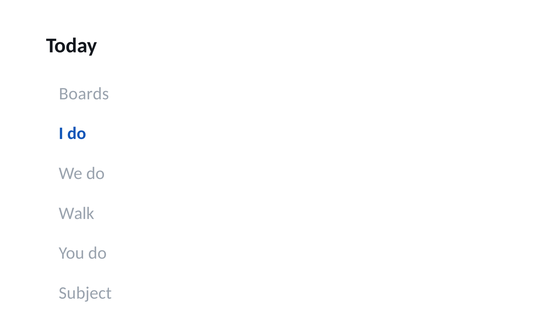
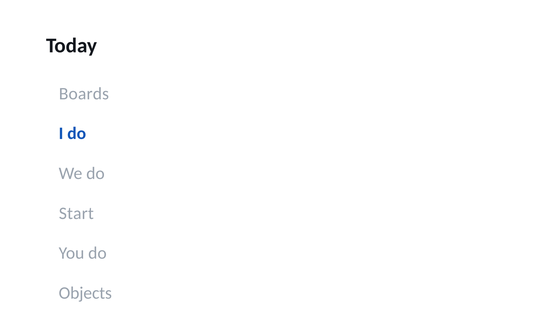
Walk: Walk -> Start
Subject: Subject -> Objects
